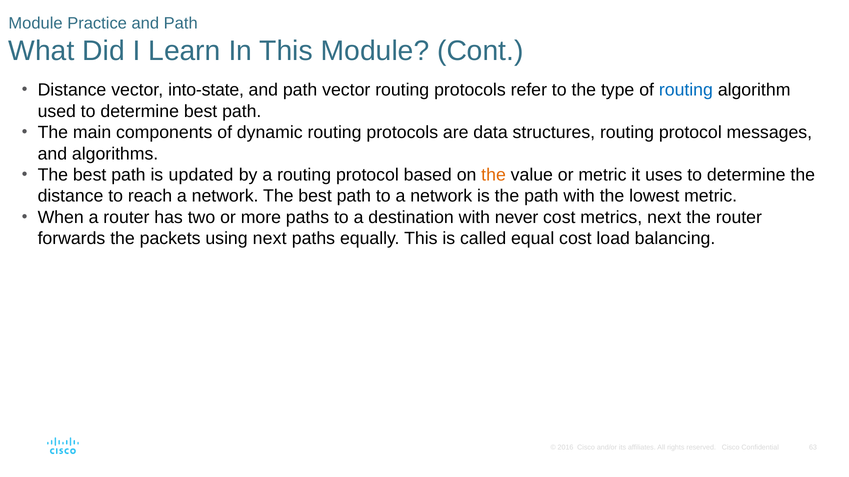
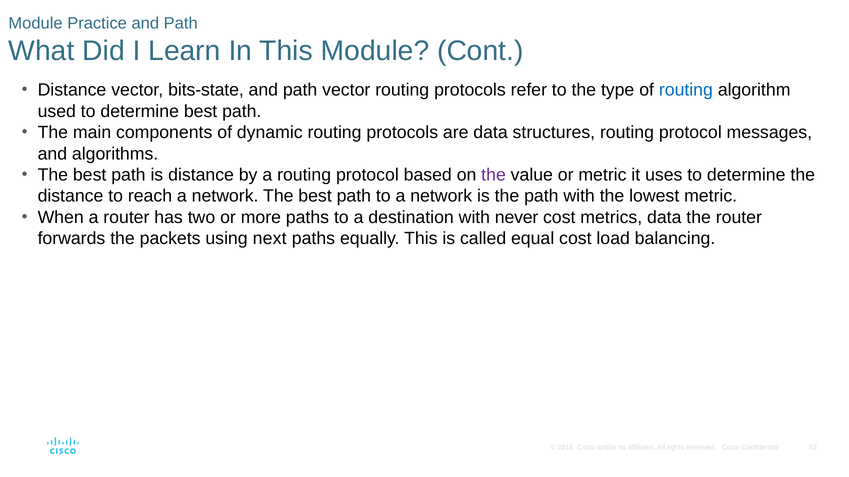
into-state: into-state -> bits-state
is updated: updated -> distance
the at (494, 175) colour: orange -> purple
metrics next: next -> data
